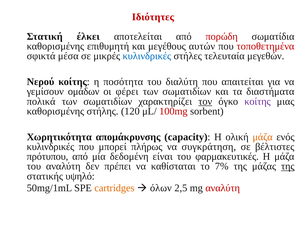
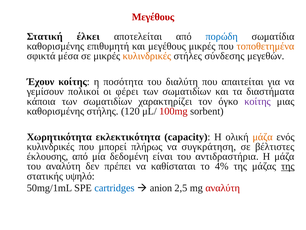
Ιδιότητες at (153, 17): Ιδιότητες -> Μεγέθους
πορώδη colour: red -> blue
μεγέθους αυτών: αυτών -> μικρές
τοποθετημένα colour: red -> orange
κυλινδρικές at (147, 56) colour: blue -> orange
τελευταία: τελευταία -> σύνδεσης
Νερού: Νερού -> Έχουν
ομάδων: ομάδων -> πολικοί
πολικά: πολικά -> κάποια
τον underline: present -> none
απομάκρυνσης: απομάκρυνσης -> εκλεκτικότητα
πρότυπου: πρότυπου -> έκλουσης
φαρμακευτικές: φαρμακευτικές -> αντιδραστήρια
7%: 7% -> 4%
cartridges colour: orange -> blue
όλων: όλων -> anion
